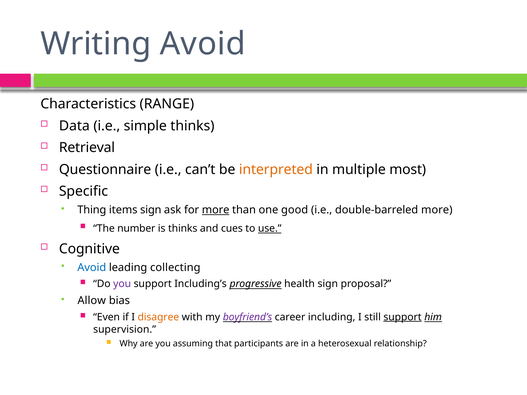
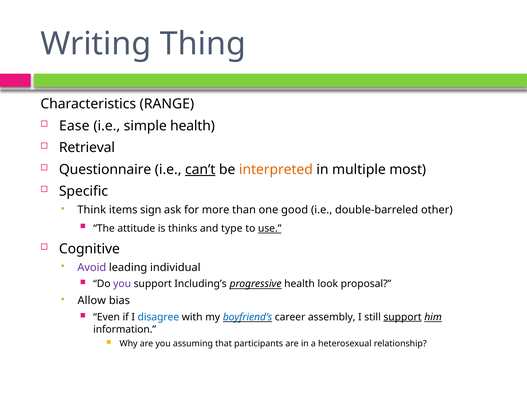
Writing Avoid: Avoid -> Thing
Data: Data -> Ease
simple thinks: thinks -> health
can’t underline: none -> present
Thing: Thing -> Think
more at (216, 210) underline: present -> none
double-barreled more: more -> other
number: number -> attitude
cues: cues -> type
Avoid at (92, 268) colour: blue -> purple
collecting: collecting -> individual
health sign: sign -> look
disagree colour: orange -> blue
boyfriend’s colour: purple -> blue
including: including -> assembly
supervision: supervision -> information
